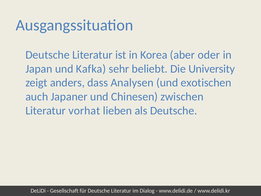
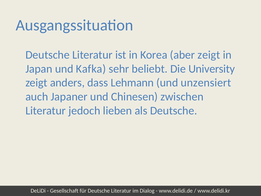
aber oder: oder -> zeigt
Analysen: Analysen -> Lehmann
exotischen: exotischen -> unzensiert
vorhat: vorhat -> jedoch
